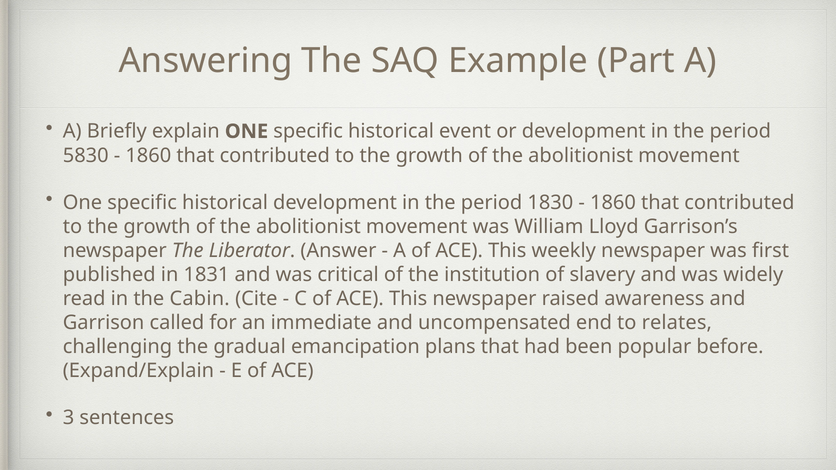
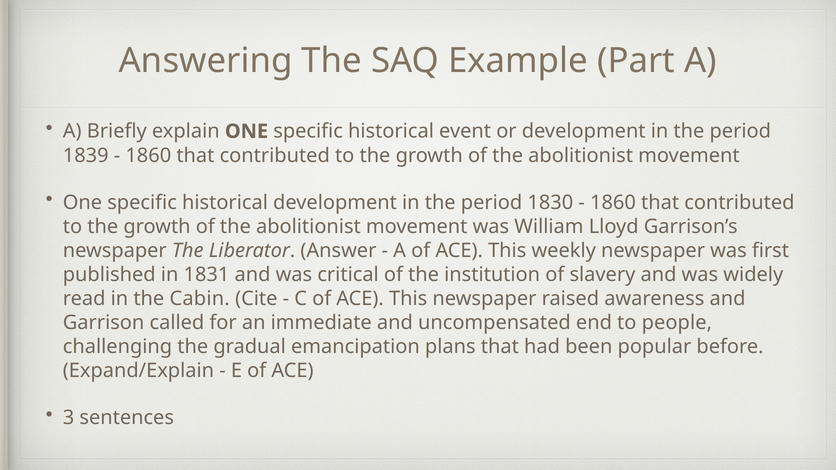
5830: 5830 -> 1839
relates: relates -> people
